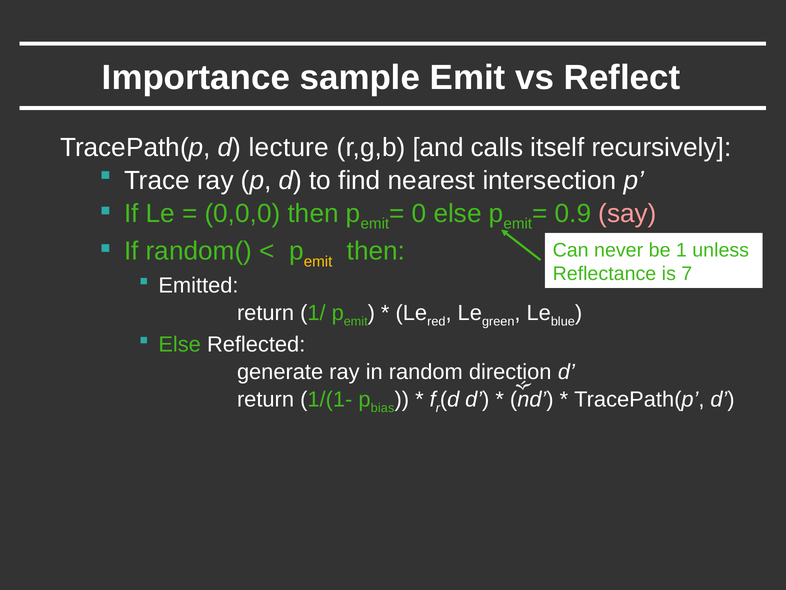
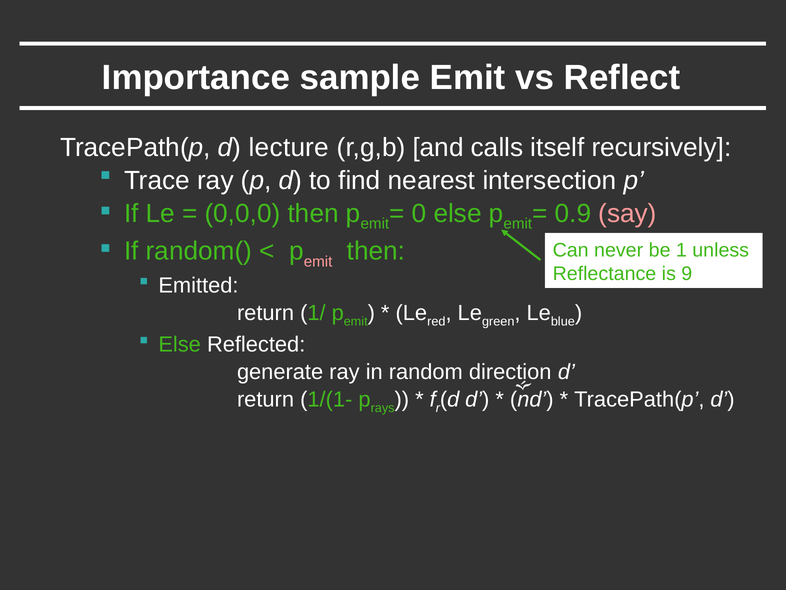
emit at (318, 261) colour: yellow -> pink
7: 7 -> 9
bias: bias -> rays
